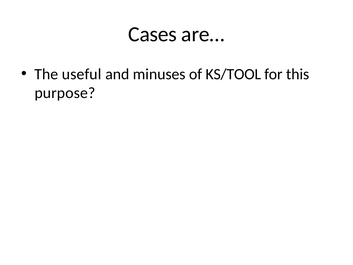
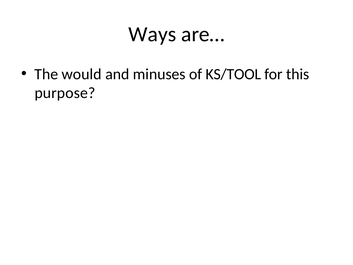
Cases: Cases -> Ways
useful: useful -> would
